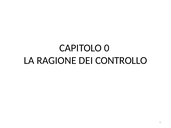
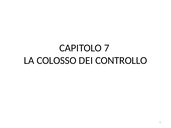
0: 0 -> 7
RAGIONE: RAGIONE -> COLOSSO
